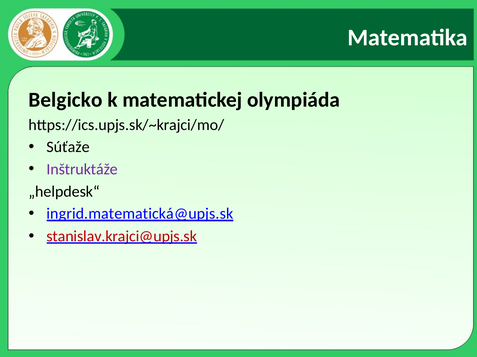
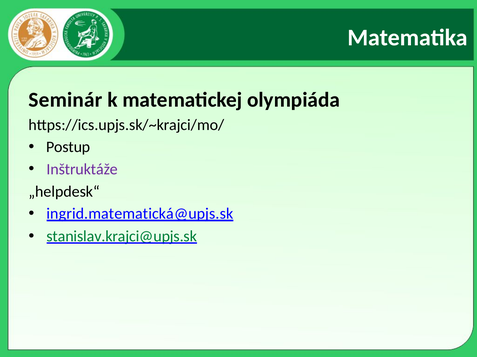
Belgicko: Belgicko -> Seminár
Súťaže: Súťaže -> Postup
stanislav.krajci@upjs.sk colour: red -> green
